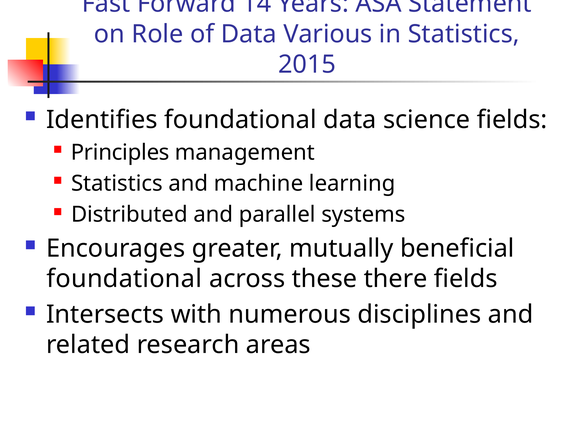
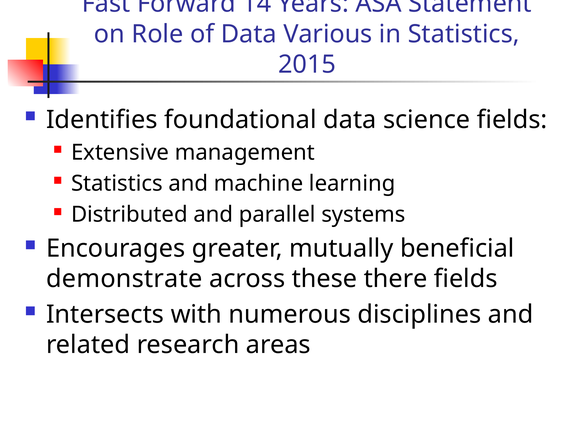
Principles: Principles -> Extensive
foundational at (124, 279): foundational -> demonstrate
